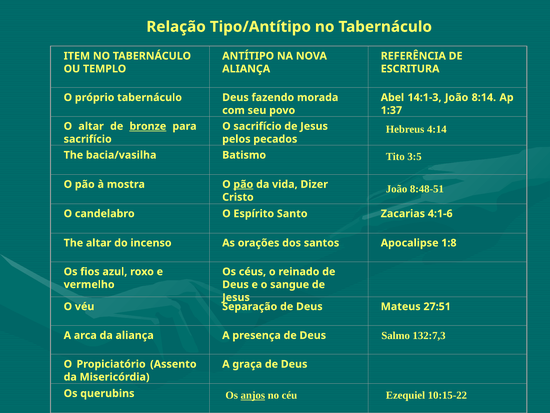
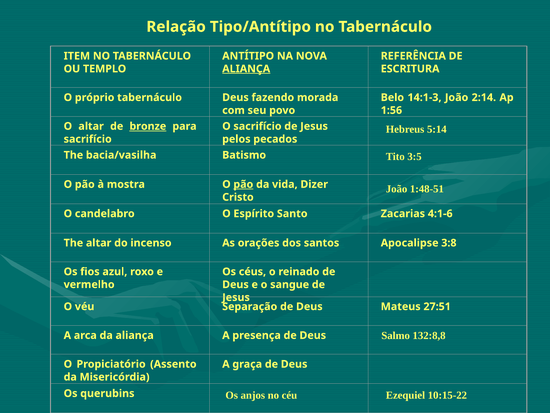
ALIANÇA at (246, 69) underline: none -> present
Abel: Abel -> Belo
8:14: 8:14 -> 2:14
1:37: 1:37 -> 1:56
4:14: 4:14 -> 5:14
8:48-51: 8:48-51 -> 1:48-51
1:8: 1:8 -> 3:8
132:7,3: 132:7,3 -> 132:8,8
anjos underline: present -> none
